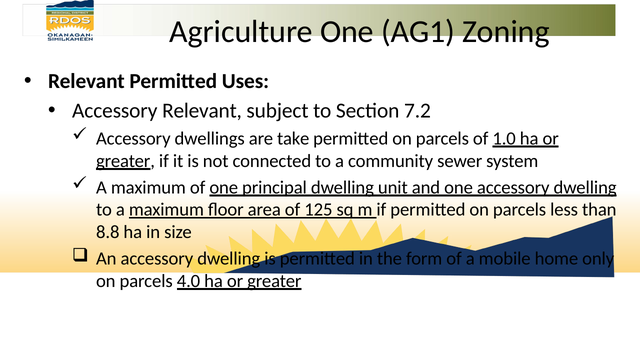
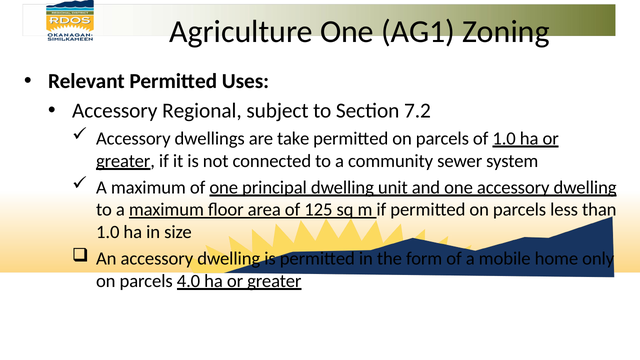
Accessory Relevant: Relevant -> Regional
8.8 at (108, 232): 8.8 -> 1.0
